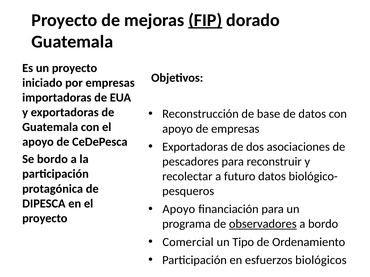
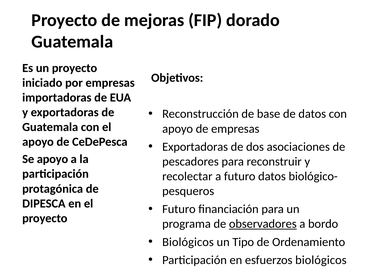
FIP underline: present -> none
Se bordo: bordo -> apoyo
Apoyo at (179, 210): Apoyo -> Futuro
Comercial at (188, 242): Comercial -> Biológicos
